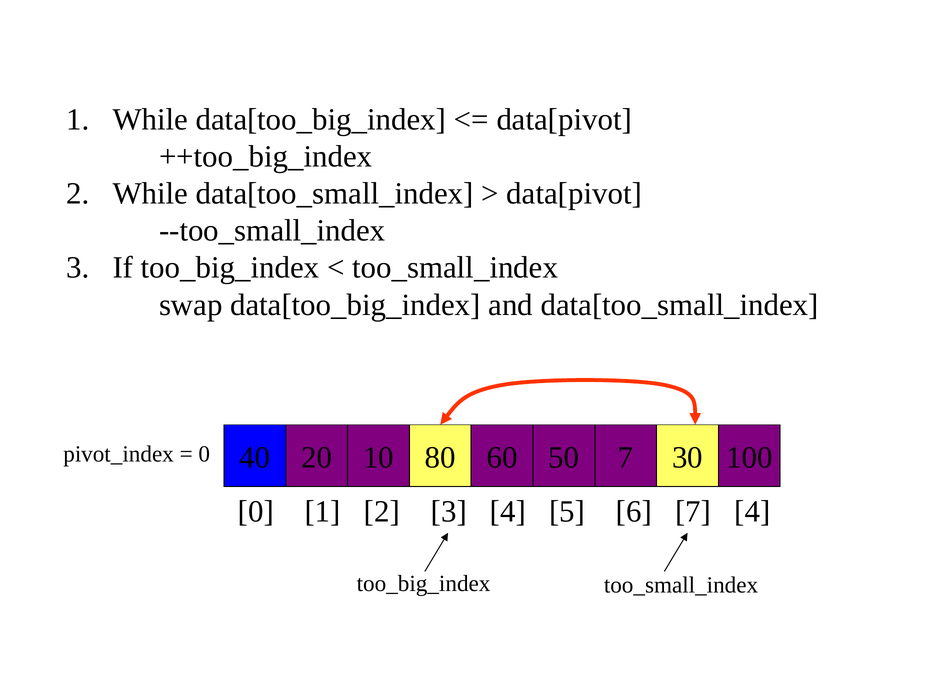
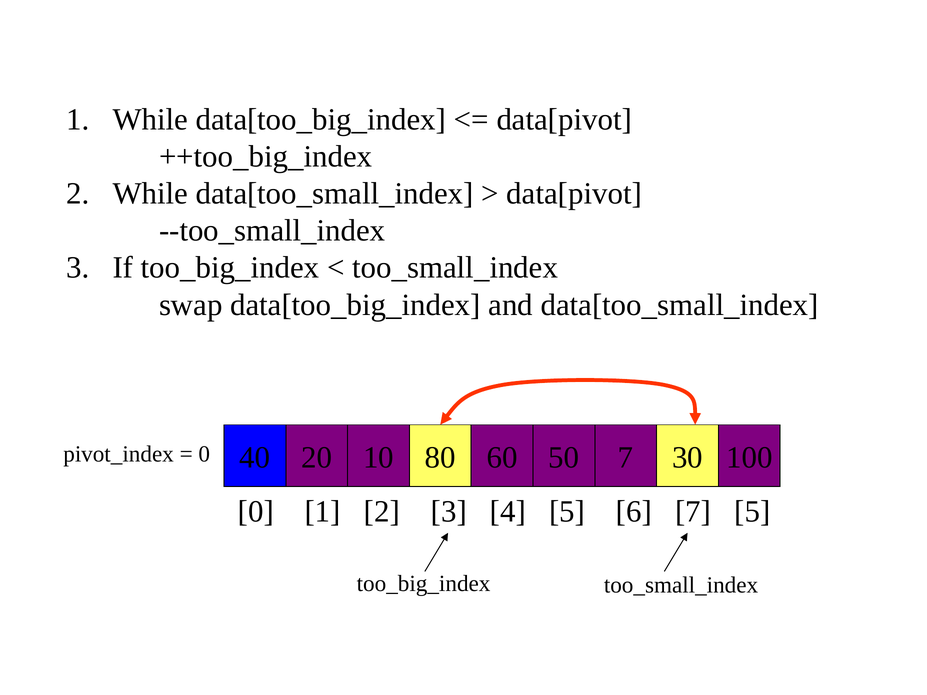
7 4: 4 -> 5
